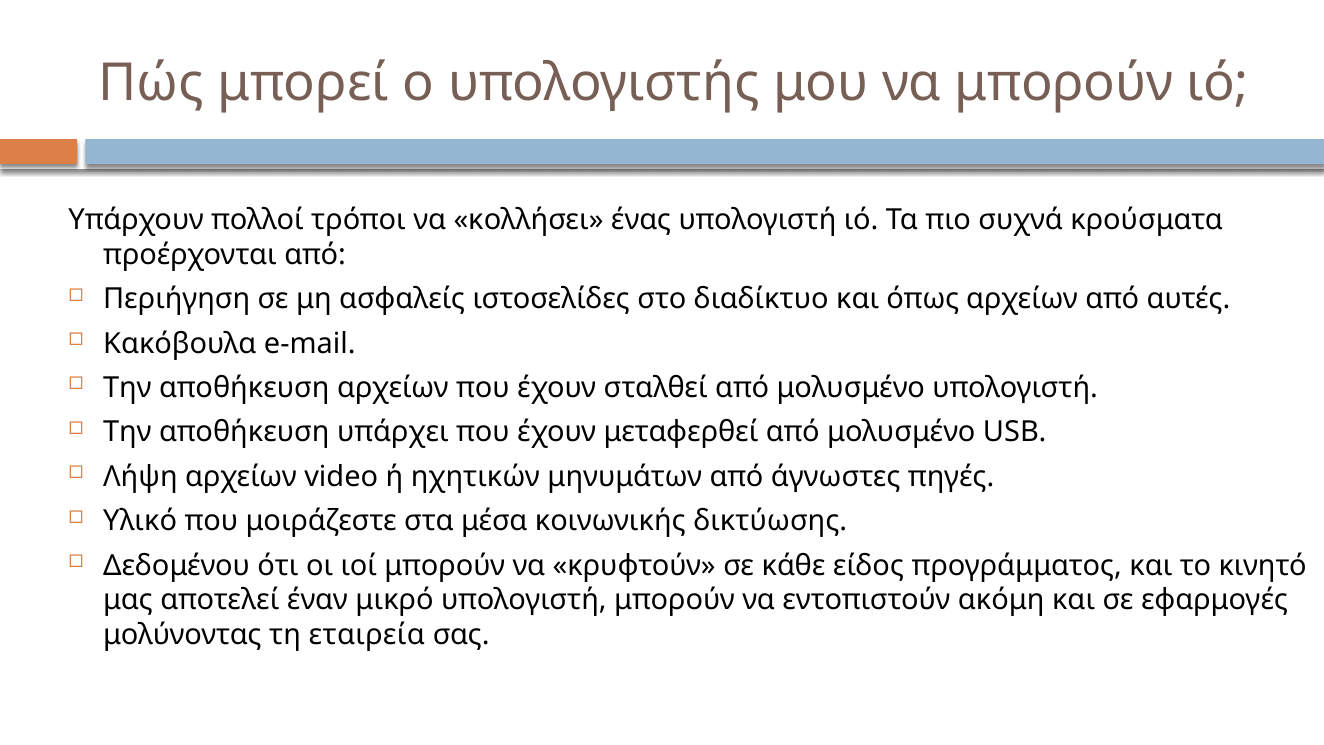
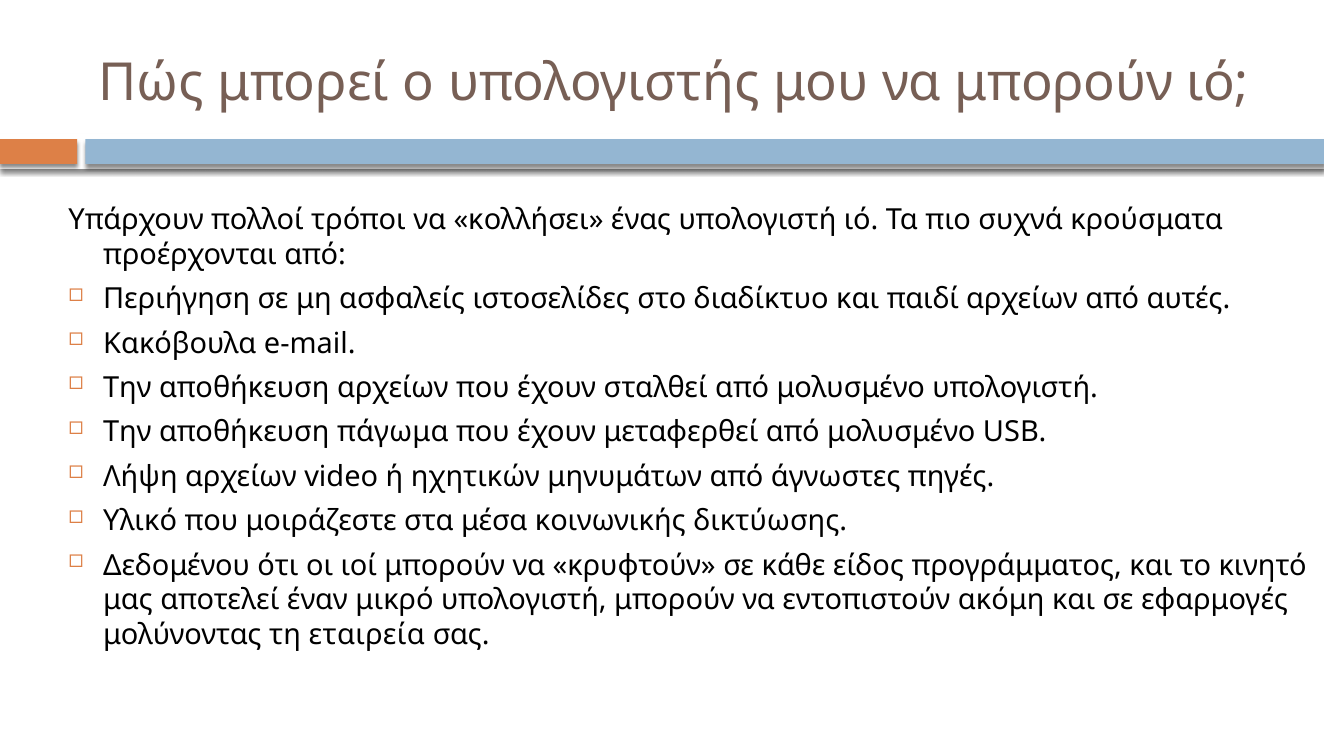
όπως: όπως -> παιδί
υπάρχει: υπάρχει -> πάγωμα
